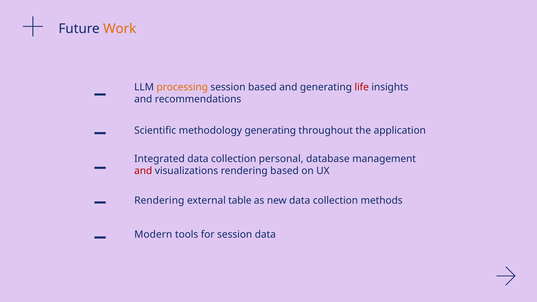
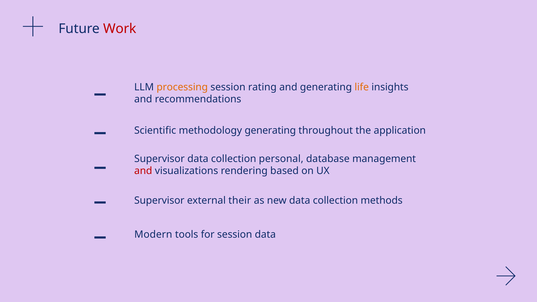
Work colour: orange -> red
session based: based -> rating
life colour: red -> orange
Integrated at (159, 159): Integrated -> Supervisor
Rendering at (159, 201): Rendering -> Supervisor
table: table -> their
